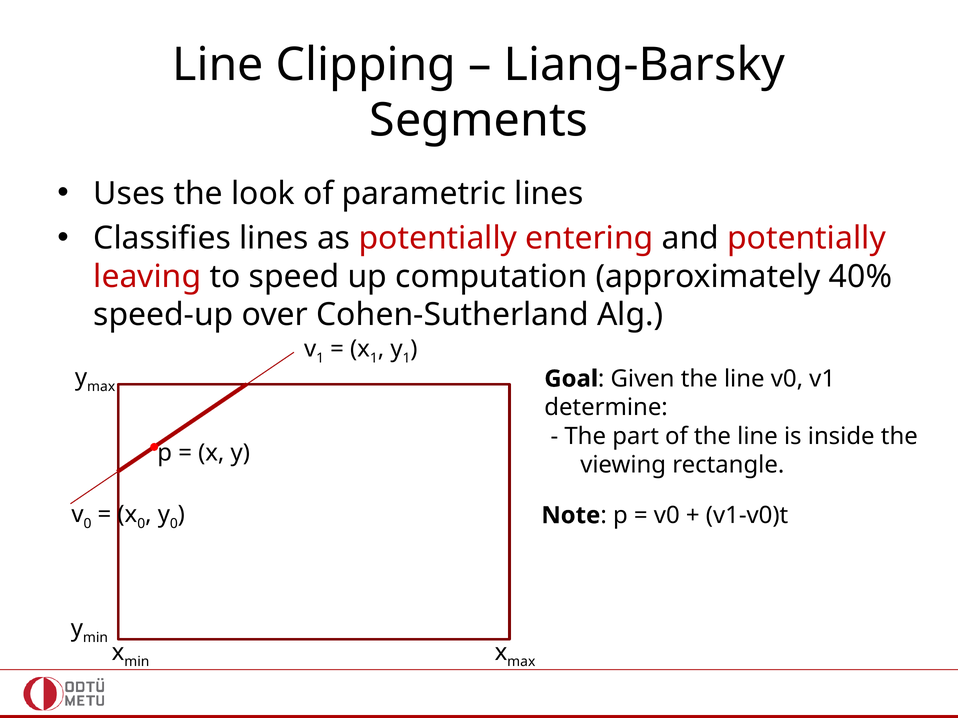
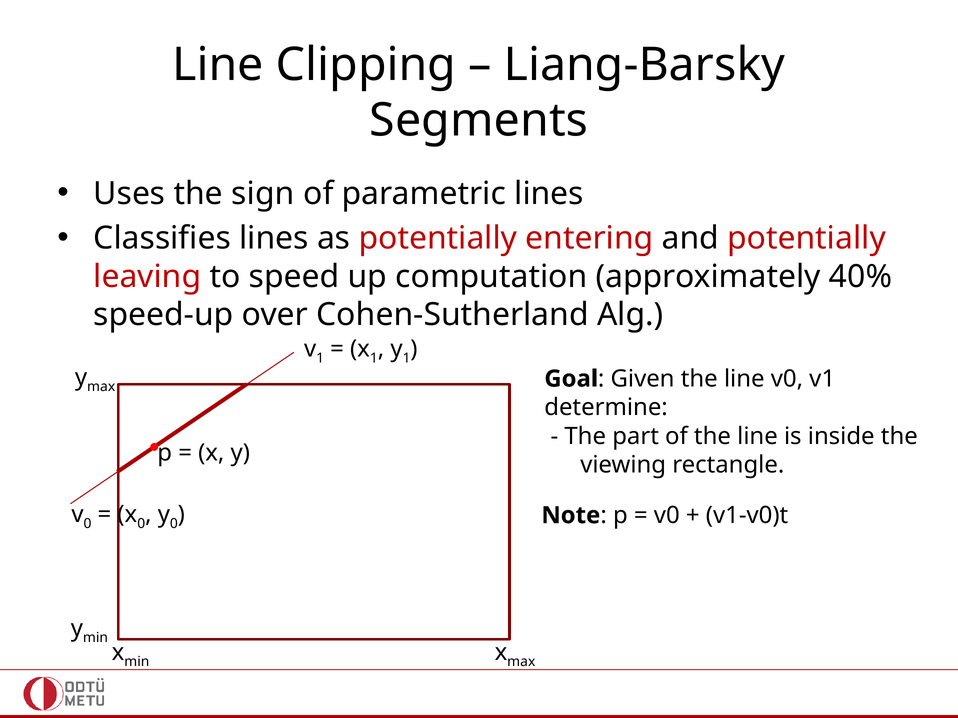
look: look -> sign
